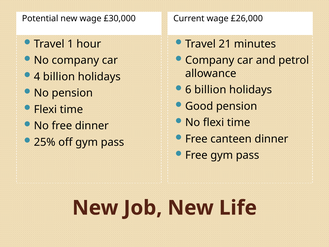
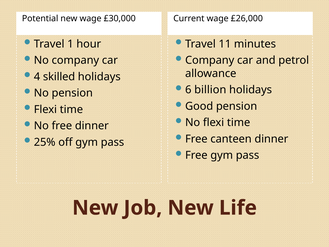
21: 21 -> 11
4 billion: billion -> skilled
